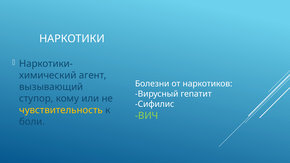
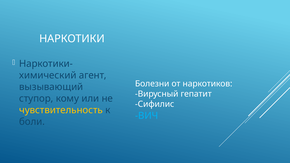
ВИЧ colour: light green -> light blue
